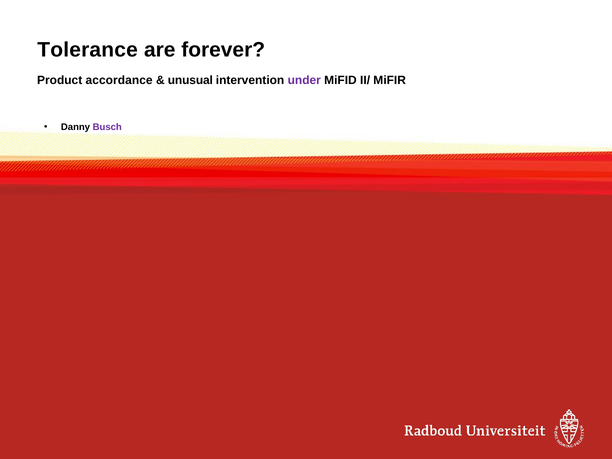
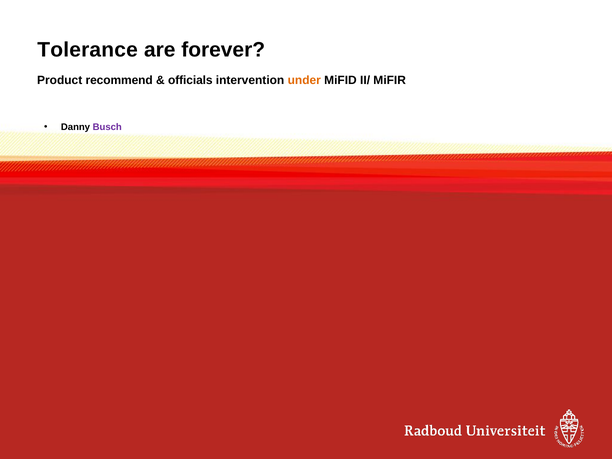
accordance: accordance -> recommend
unusual: unusual -> officials
under colour: purple -> orange
